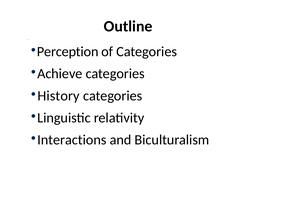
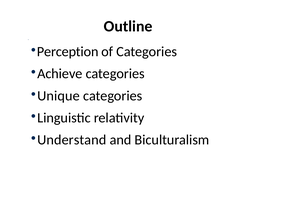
History: History -> Unique
Interactions: Interactions -> Understand
